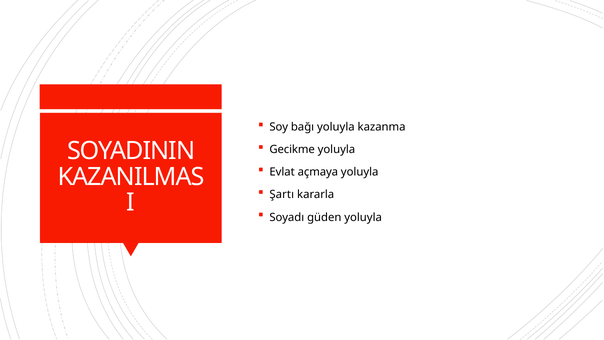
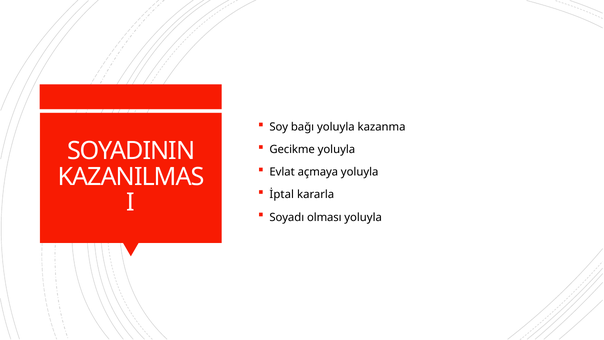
Şartı: Şartı -> İptal
güden: güden -> olması
